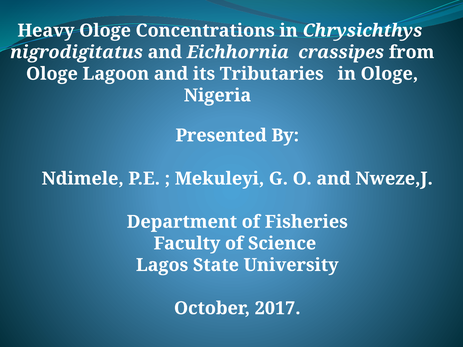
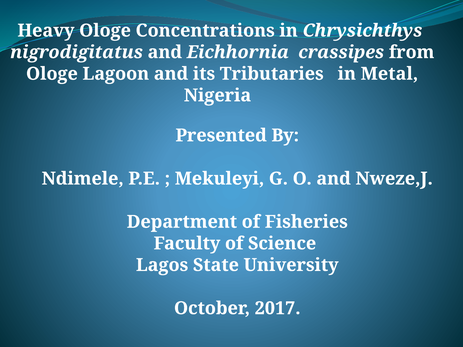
in Ologe: Ologe -> Metal
